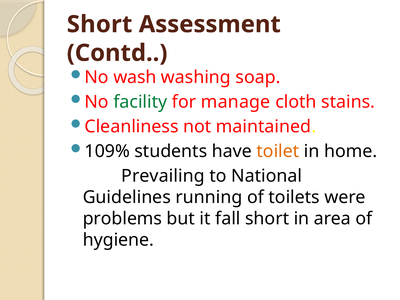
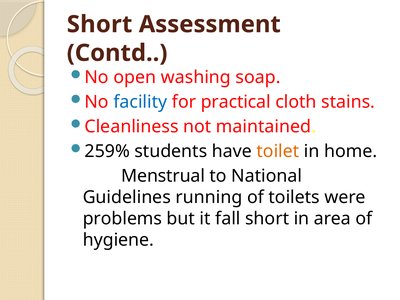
wash: wash -> open
facility colour: green -> blue
manage: manage -> practical
109%: 109% -> 259%
Prevailing: Prevailing -> Menstrual
